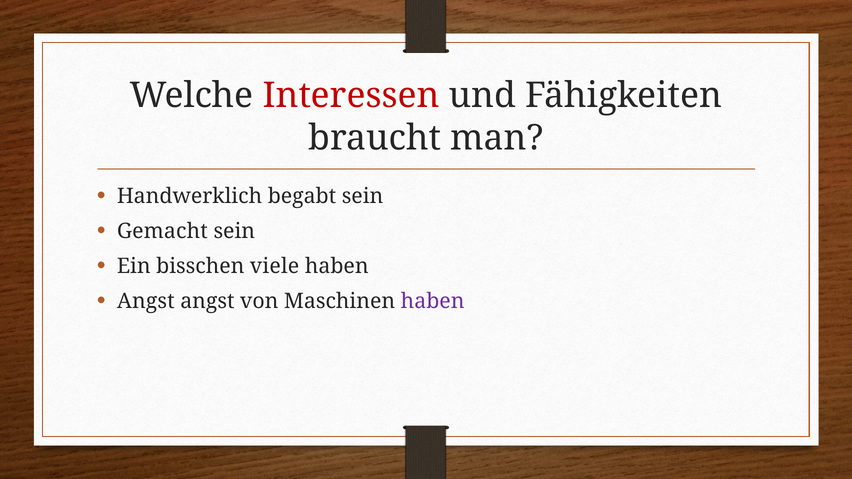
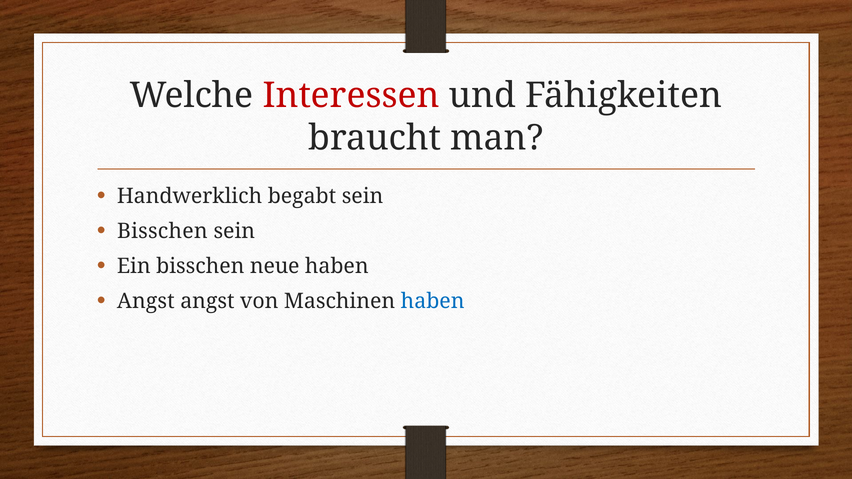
Gemacht at (162, 231): Gemacht -> Bisschen
viele: viele -> neue
haben at (433, 302) colour: purple -> blue
